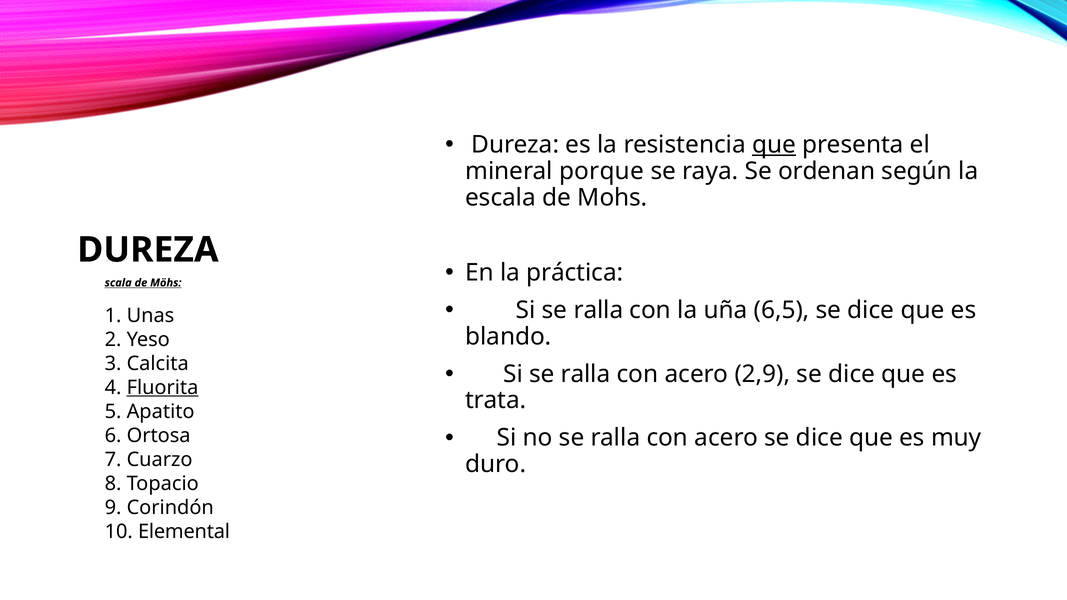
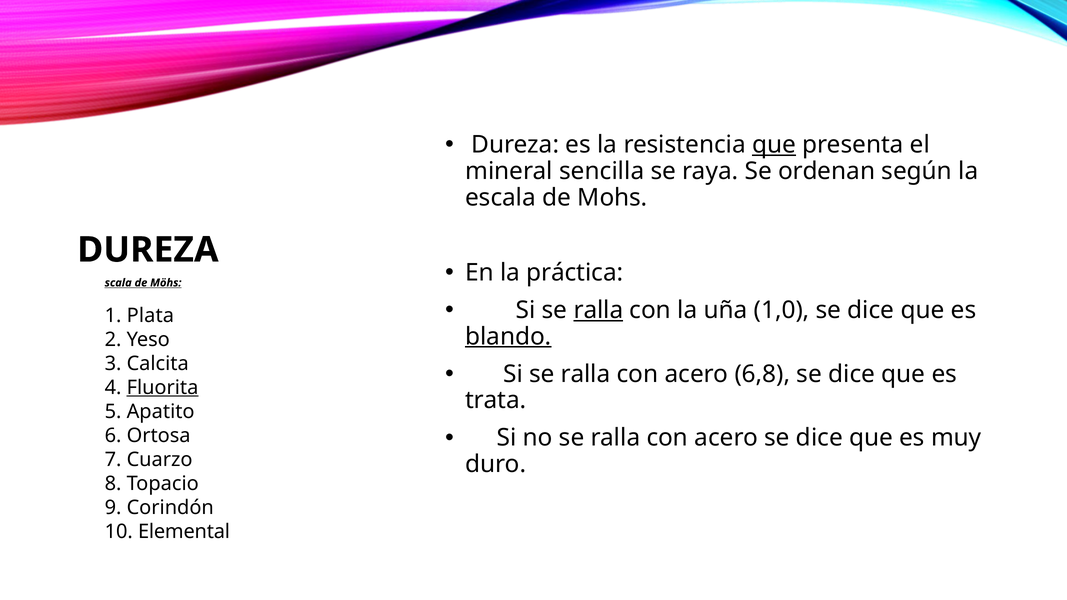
porque: porque -> sencilla
ralla at (598, 310) underline: none -> present
6,5: 6,5 -> 1,0
Unas: Unas -> Plata
blando underline: none -> present
2,9: 2,9 -> 6,8
